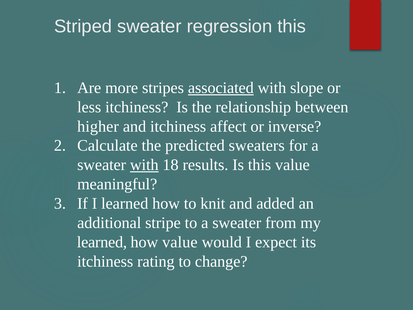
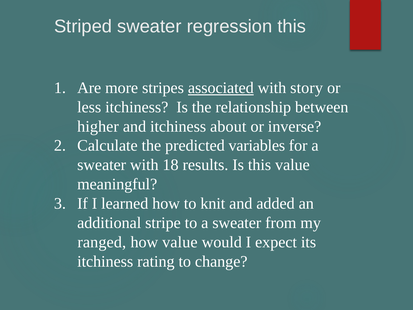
slope: slope -> story
affect: affect -> about
sweaters: sweaters -> variables
with at (144, 165) underline: present -> none
learned at (102, 242): learned -> ranged
